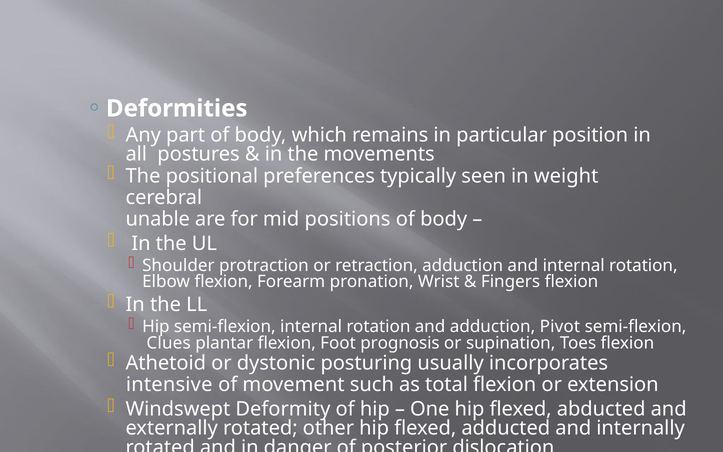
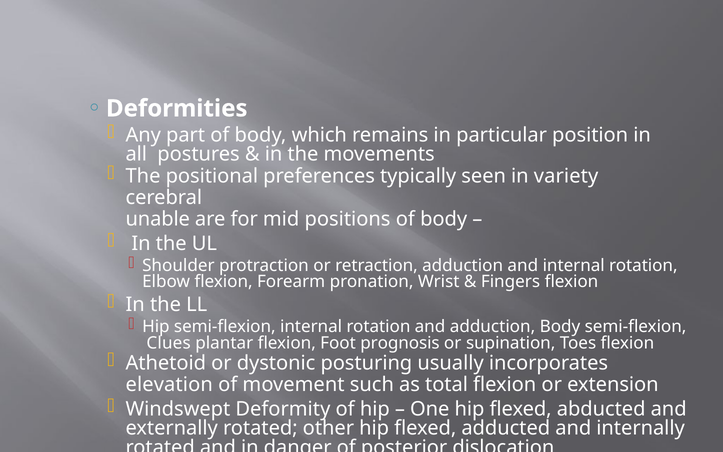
weight: weight -> variety
adduction Pivot: Pivot -> Body
intensive: intensive -> elevation
